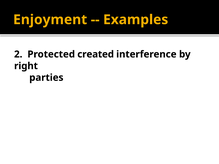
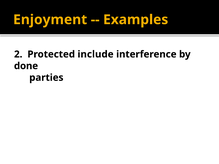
created: created -> include
right: right -> done
